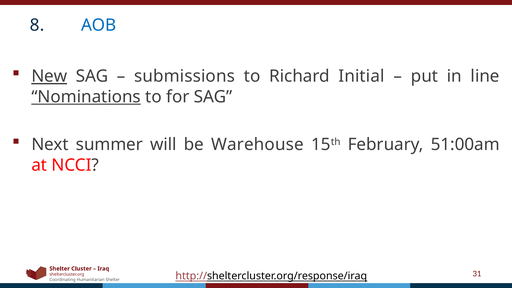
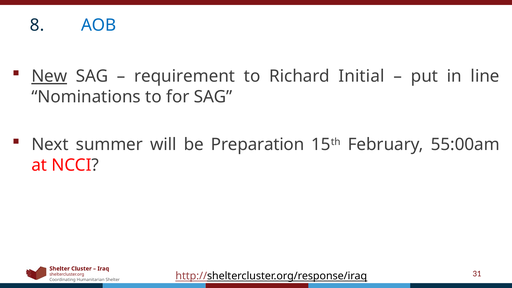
submissions: submissions -> requirement
Nominations underline: present -> none
Warehouse: Warehouse -> Preparation
51:00am: 51:00am -> 55:00am
